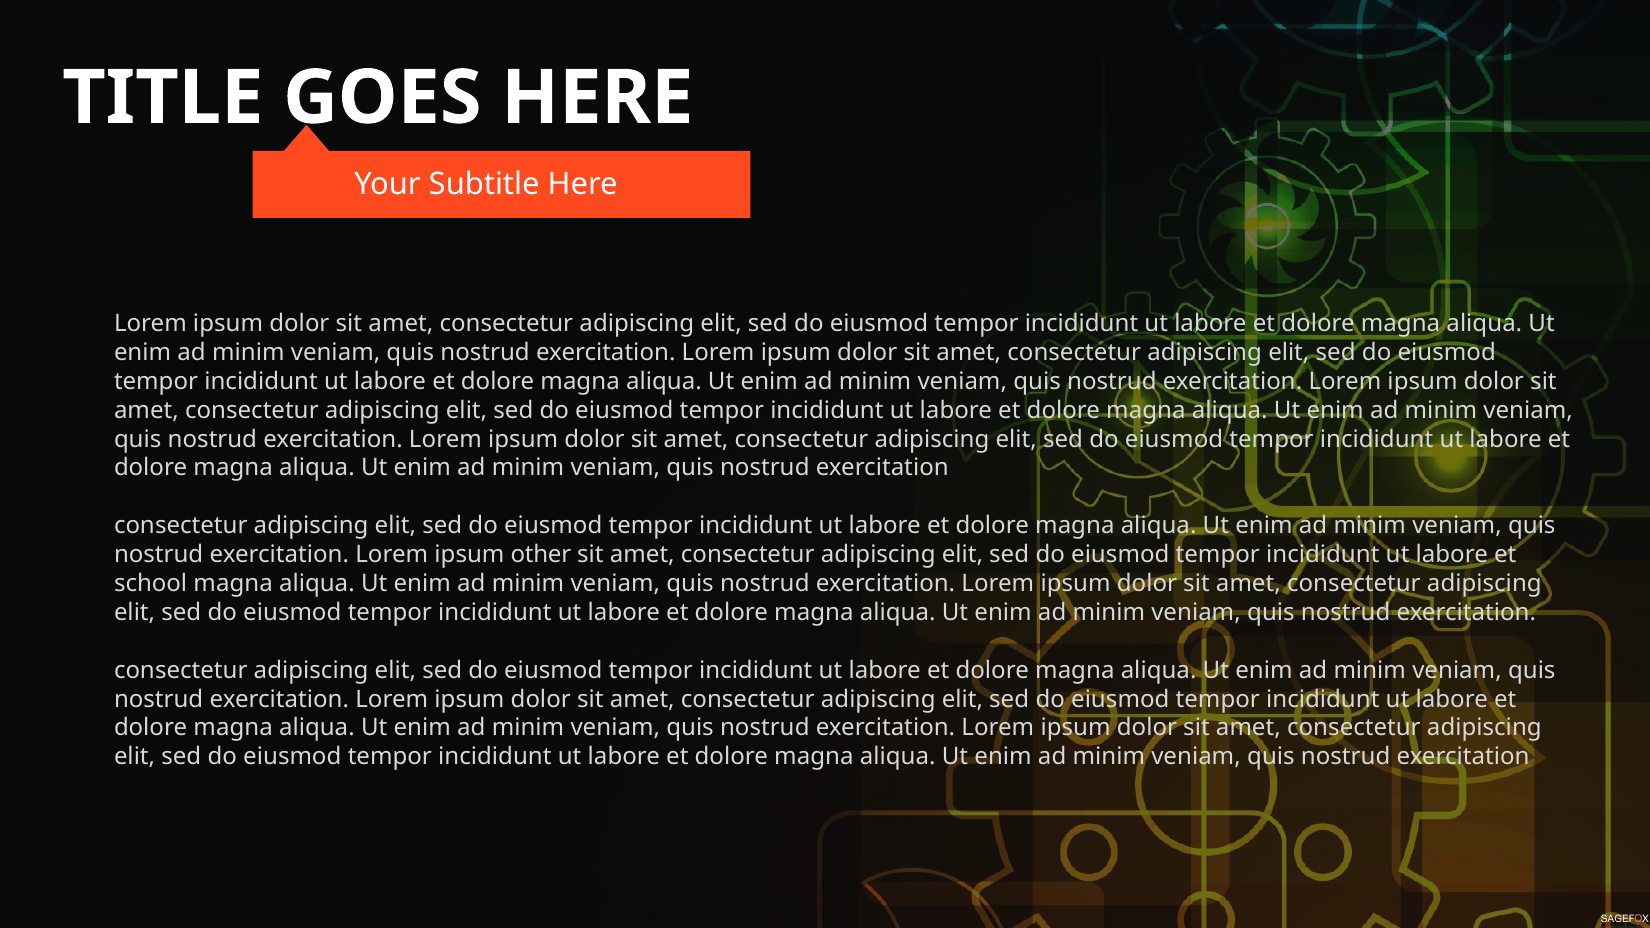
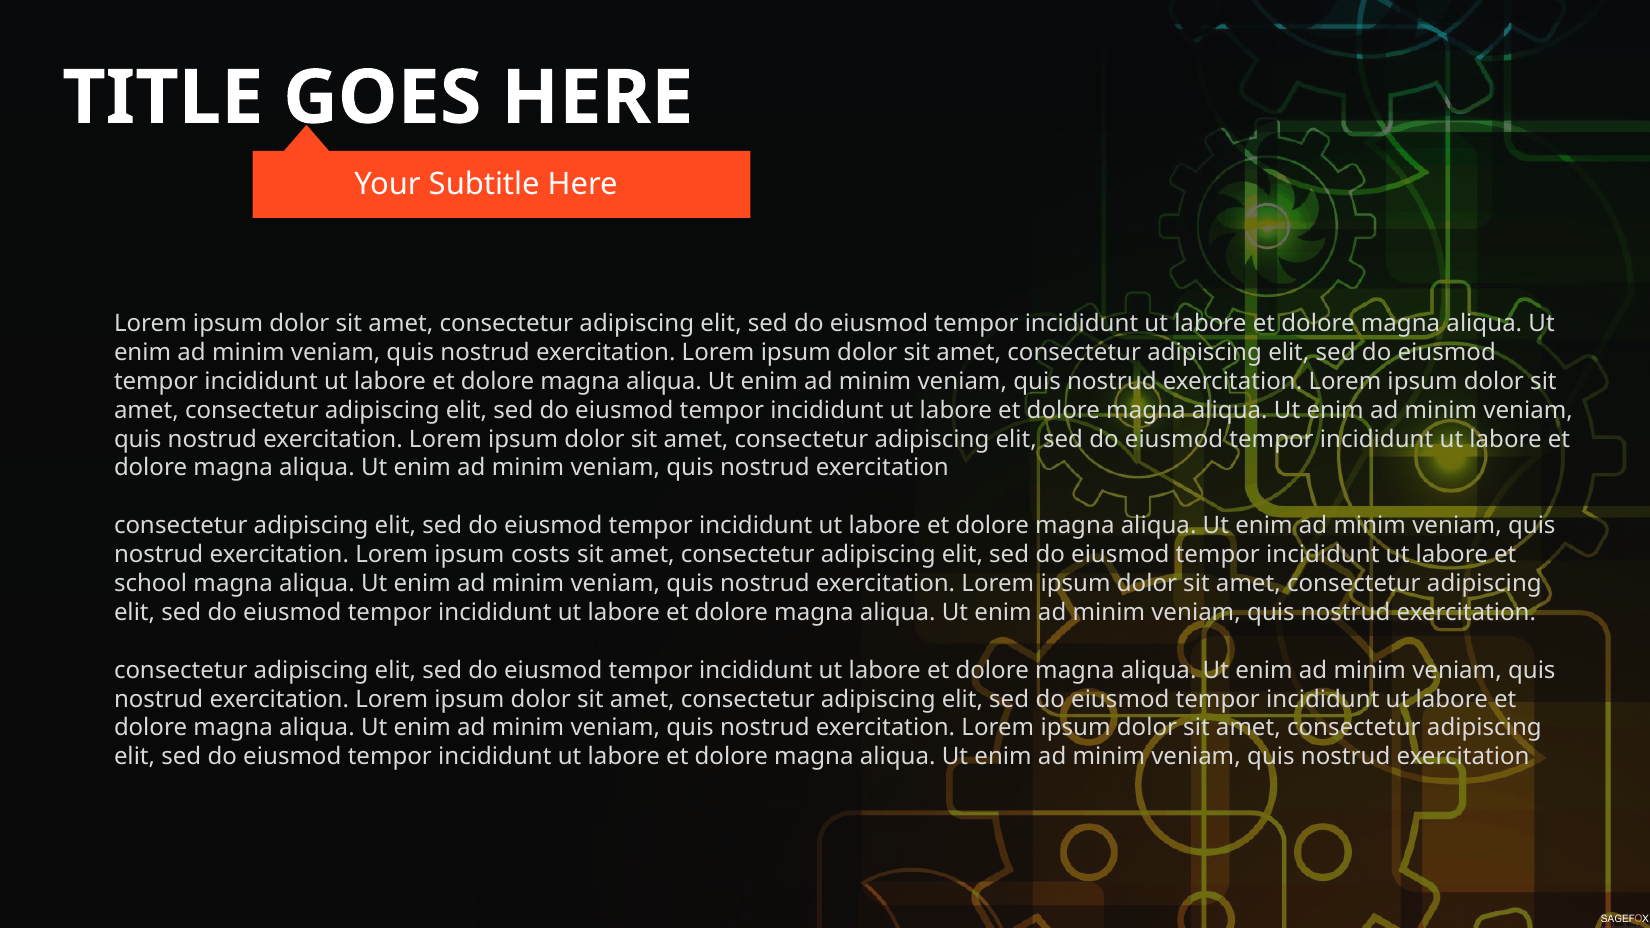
other: other -> costs
